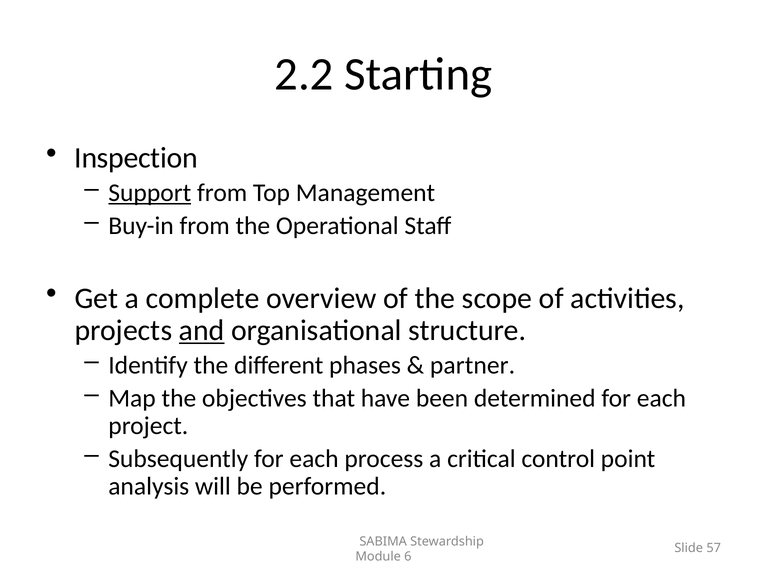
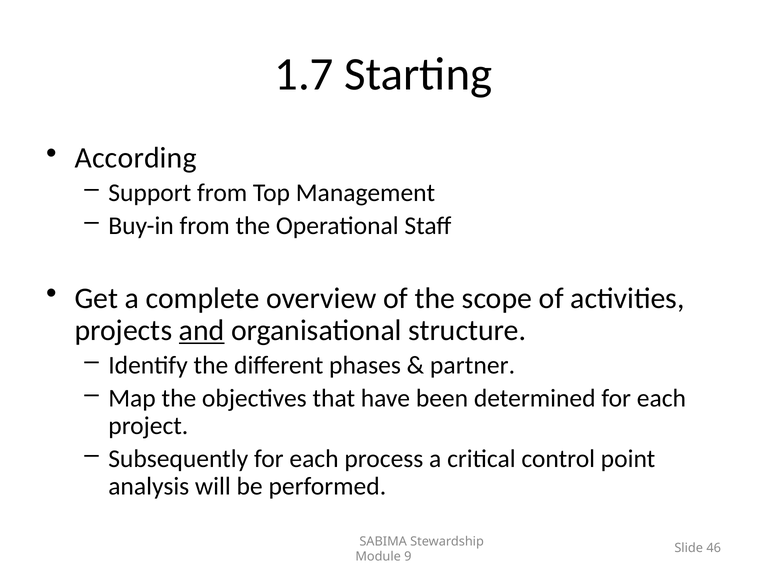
2.2: 2.2 -> 1.7
Inspection: Inspection -> According
Support underline: present -> none
57: 57 -> 46
6: 6 -> 9
